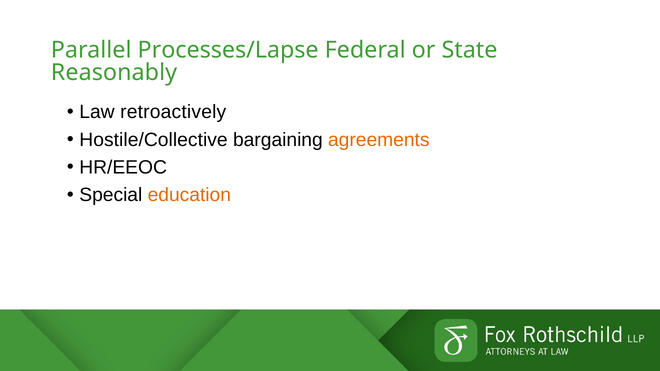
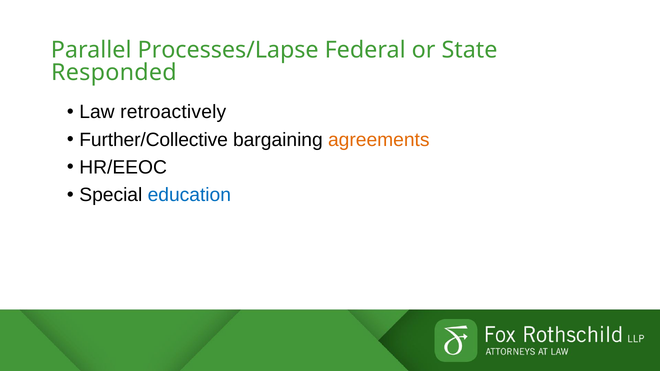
Reasonably: Reasonably -> Responded
Hostile/Collective: Hostile/Collective -> Further/Collective
education colour: orange -> blue
